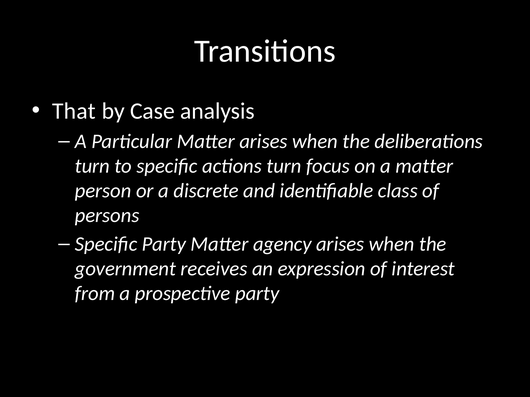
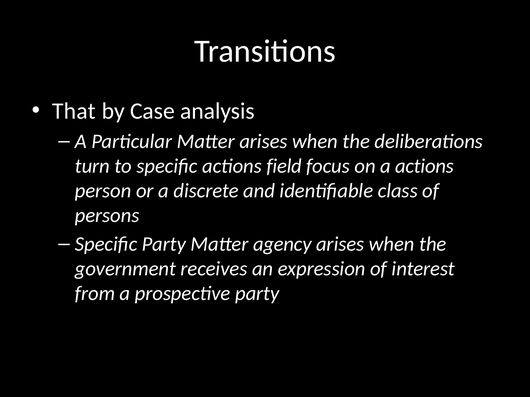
actions turn: turn -> field
a matter: matter -> actions
